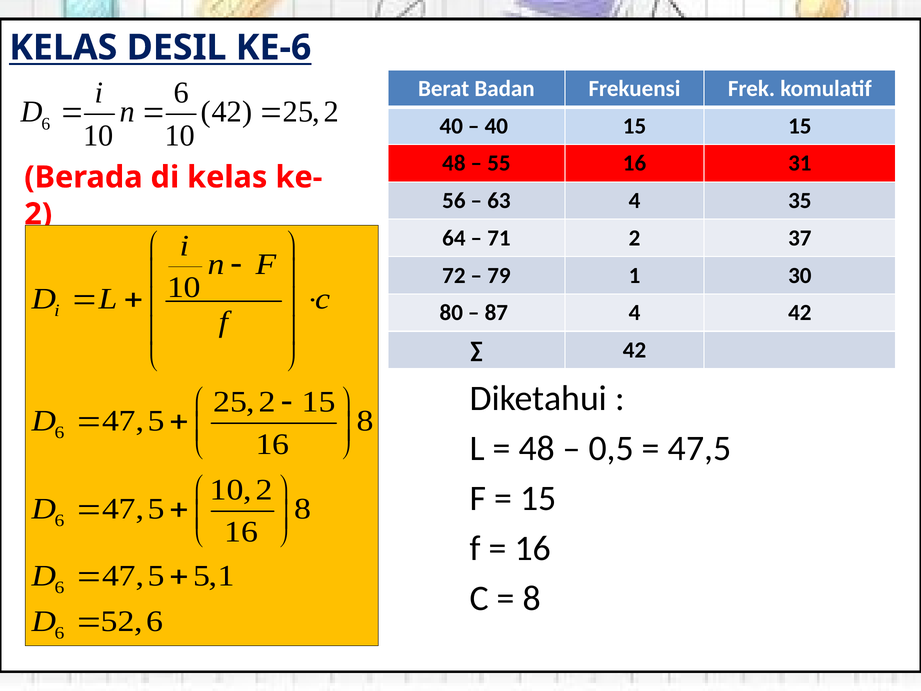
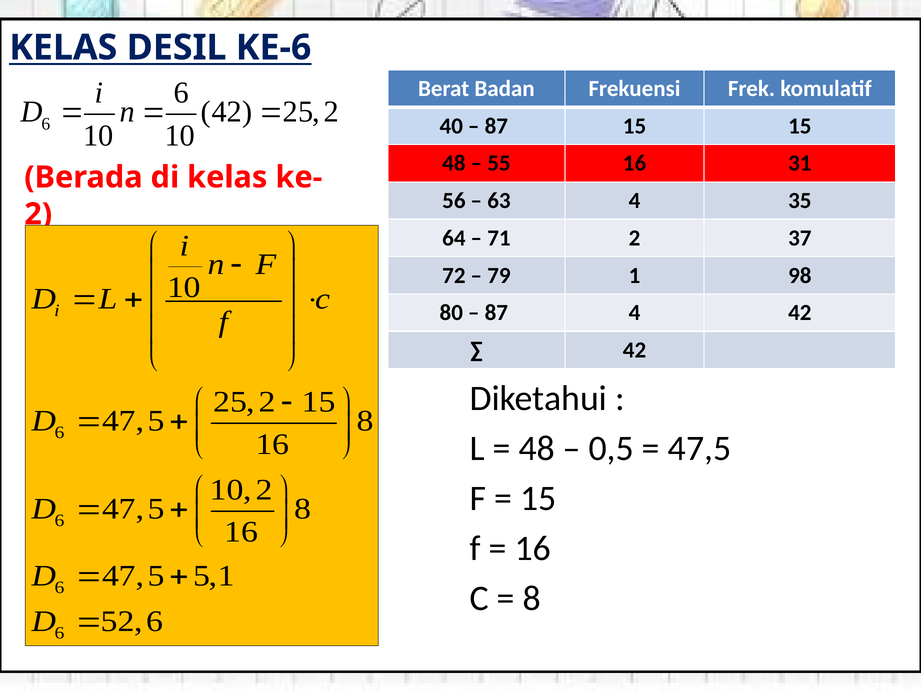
40 at (496, 126): 40 -> 87
30: 30 -> 98
